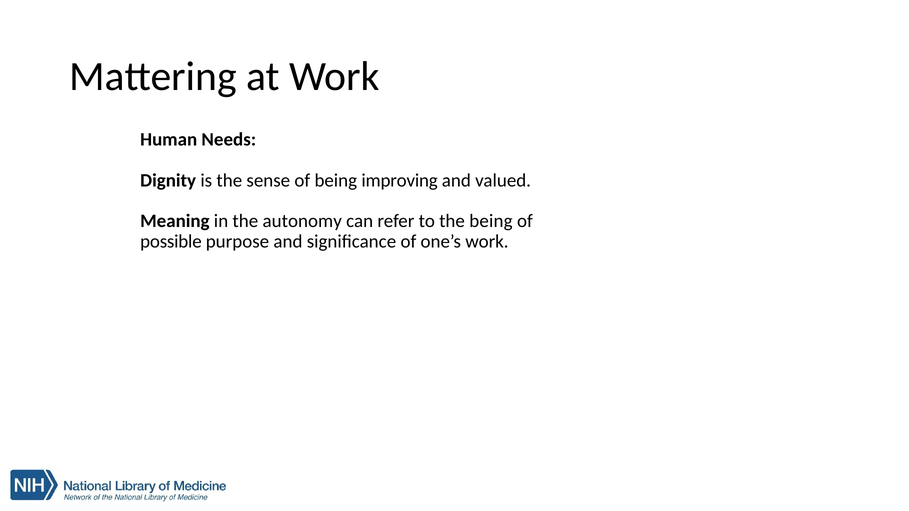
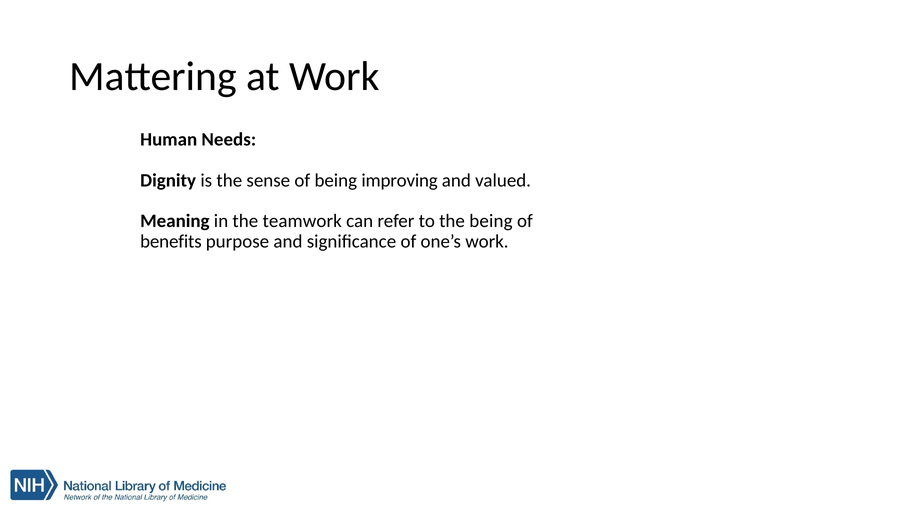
autonomy: autonomy -> teamwork
possible: possible -> benefits
